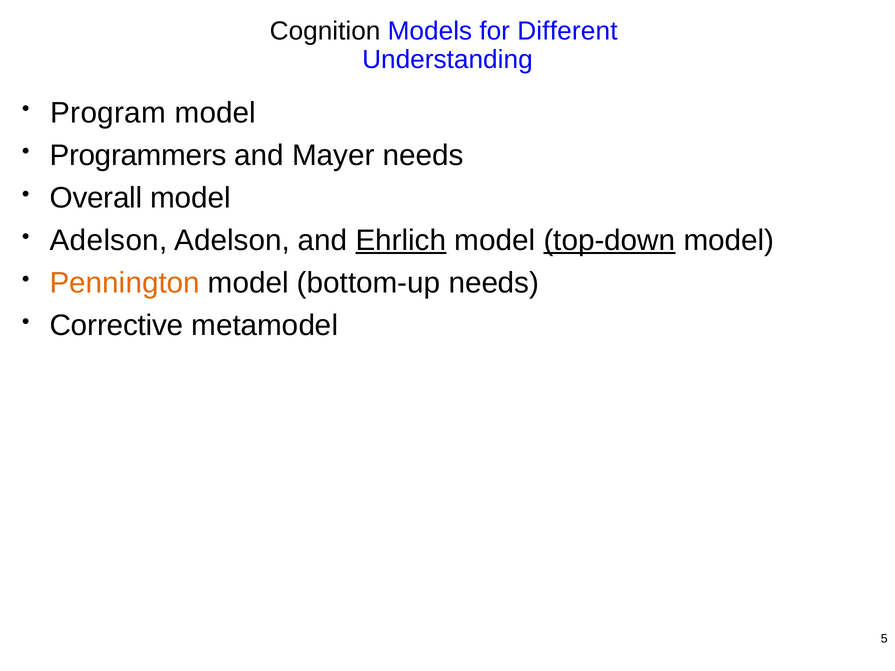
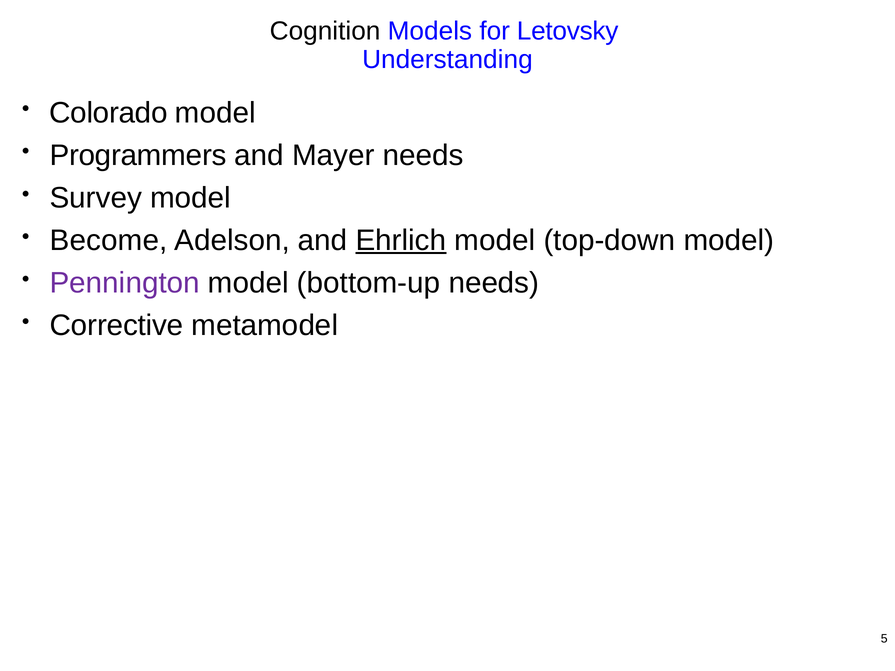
Different: Different -> Letovsky
Program: Program -> Colorado
Overall: Overall -> Survey
Adelson at (109, 240): Adelson -> Become
top-down underline: present -> none
Pennington colour: orange -> purple
